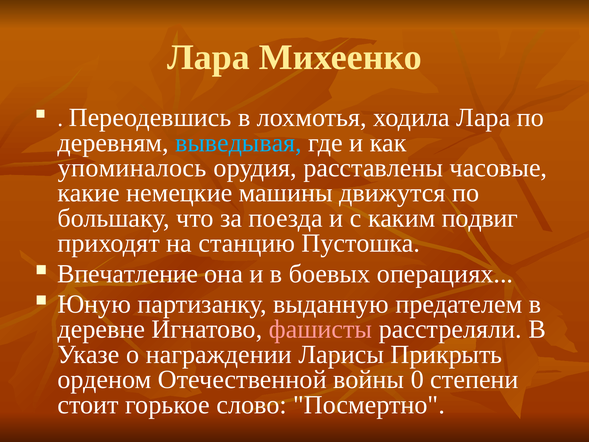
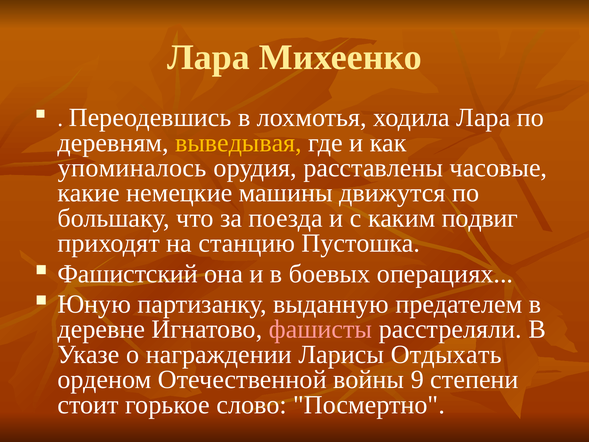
выведывая colour: light blue -> yellow
Впечатление: Впечатление -> Фашистский
Прикрыть: Прикрыть -> Отдыхать
0: 0 -> 9
